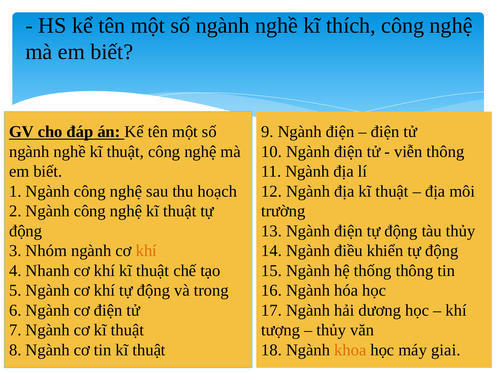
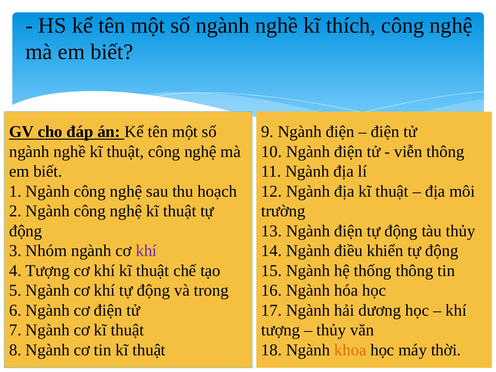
khí at (146, 251) colour: orange -> purple
4 Nhanh: Nhanh -> Tượng
giai: giai -> thời
